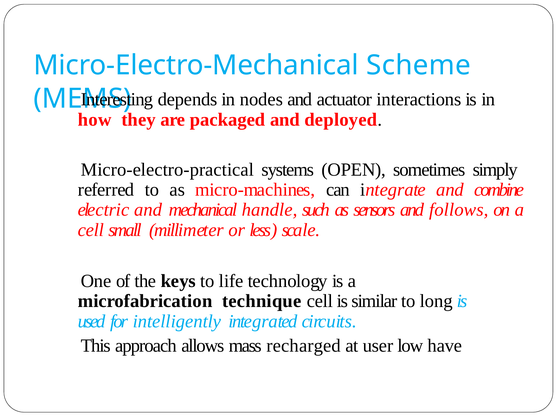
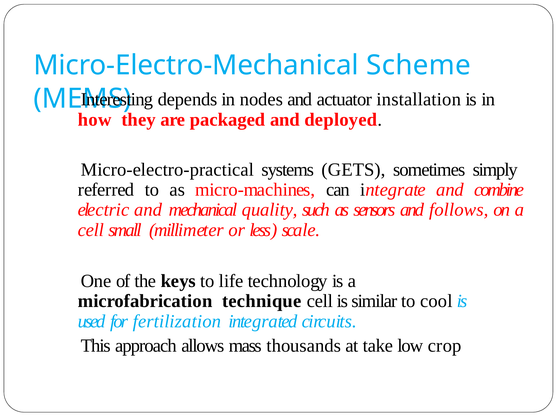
interactions: interactions -> installation
OPEN: OPEN -> GETS
handle: handle -> quality
long: long -> cool
intelligently: intelligently -> fertilization
recharged: recharged -> thousands
user: user -> take
have: have -> crop
